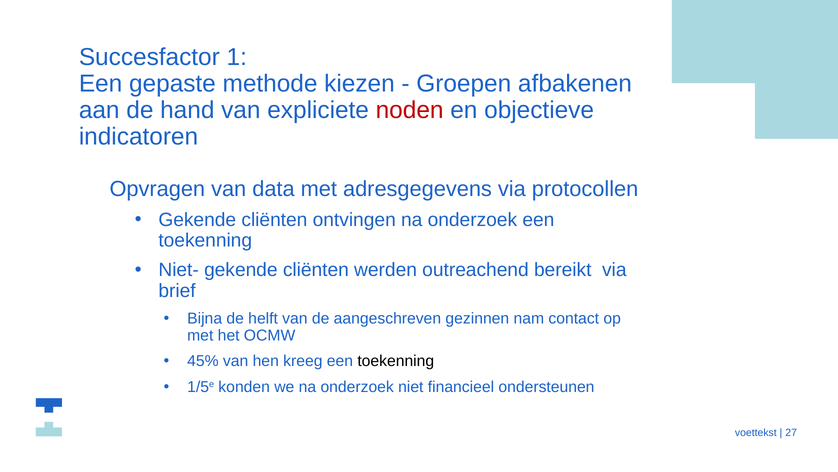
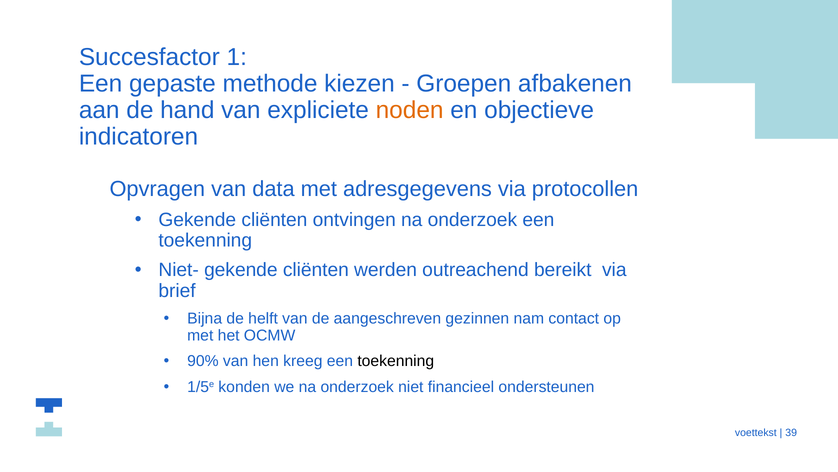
noden colour: red -> orange
45%: 45% -> 90%
27: 27 -> 39
